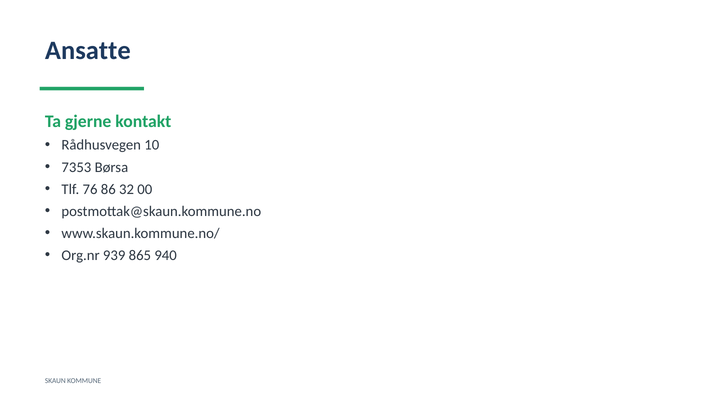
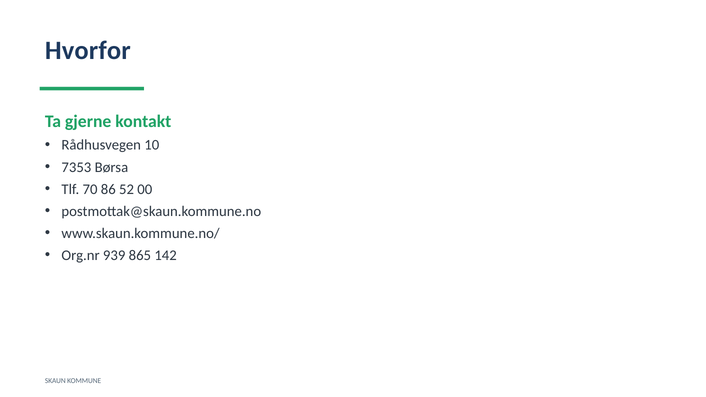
Ansatte: Ansatte -> Hvorfor
76: 76 -> 70
32: 32 -> 52
940: 940 -> 142
